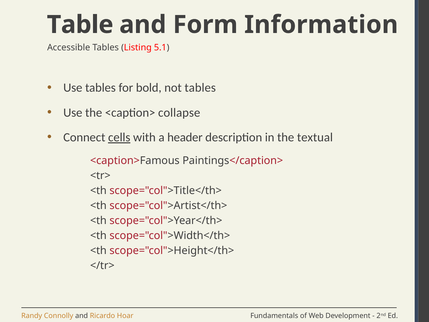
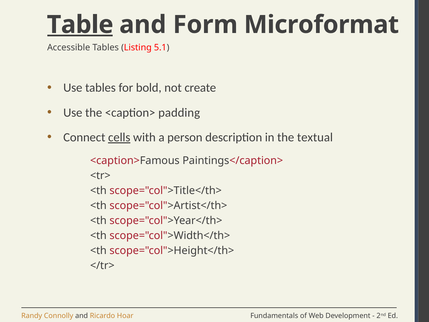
Table underline: none -> present
Information: Information -> Microformat
not tables: tables -> create
collapse: collapse -> padding
header: header -> person
